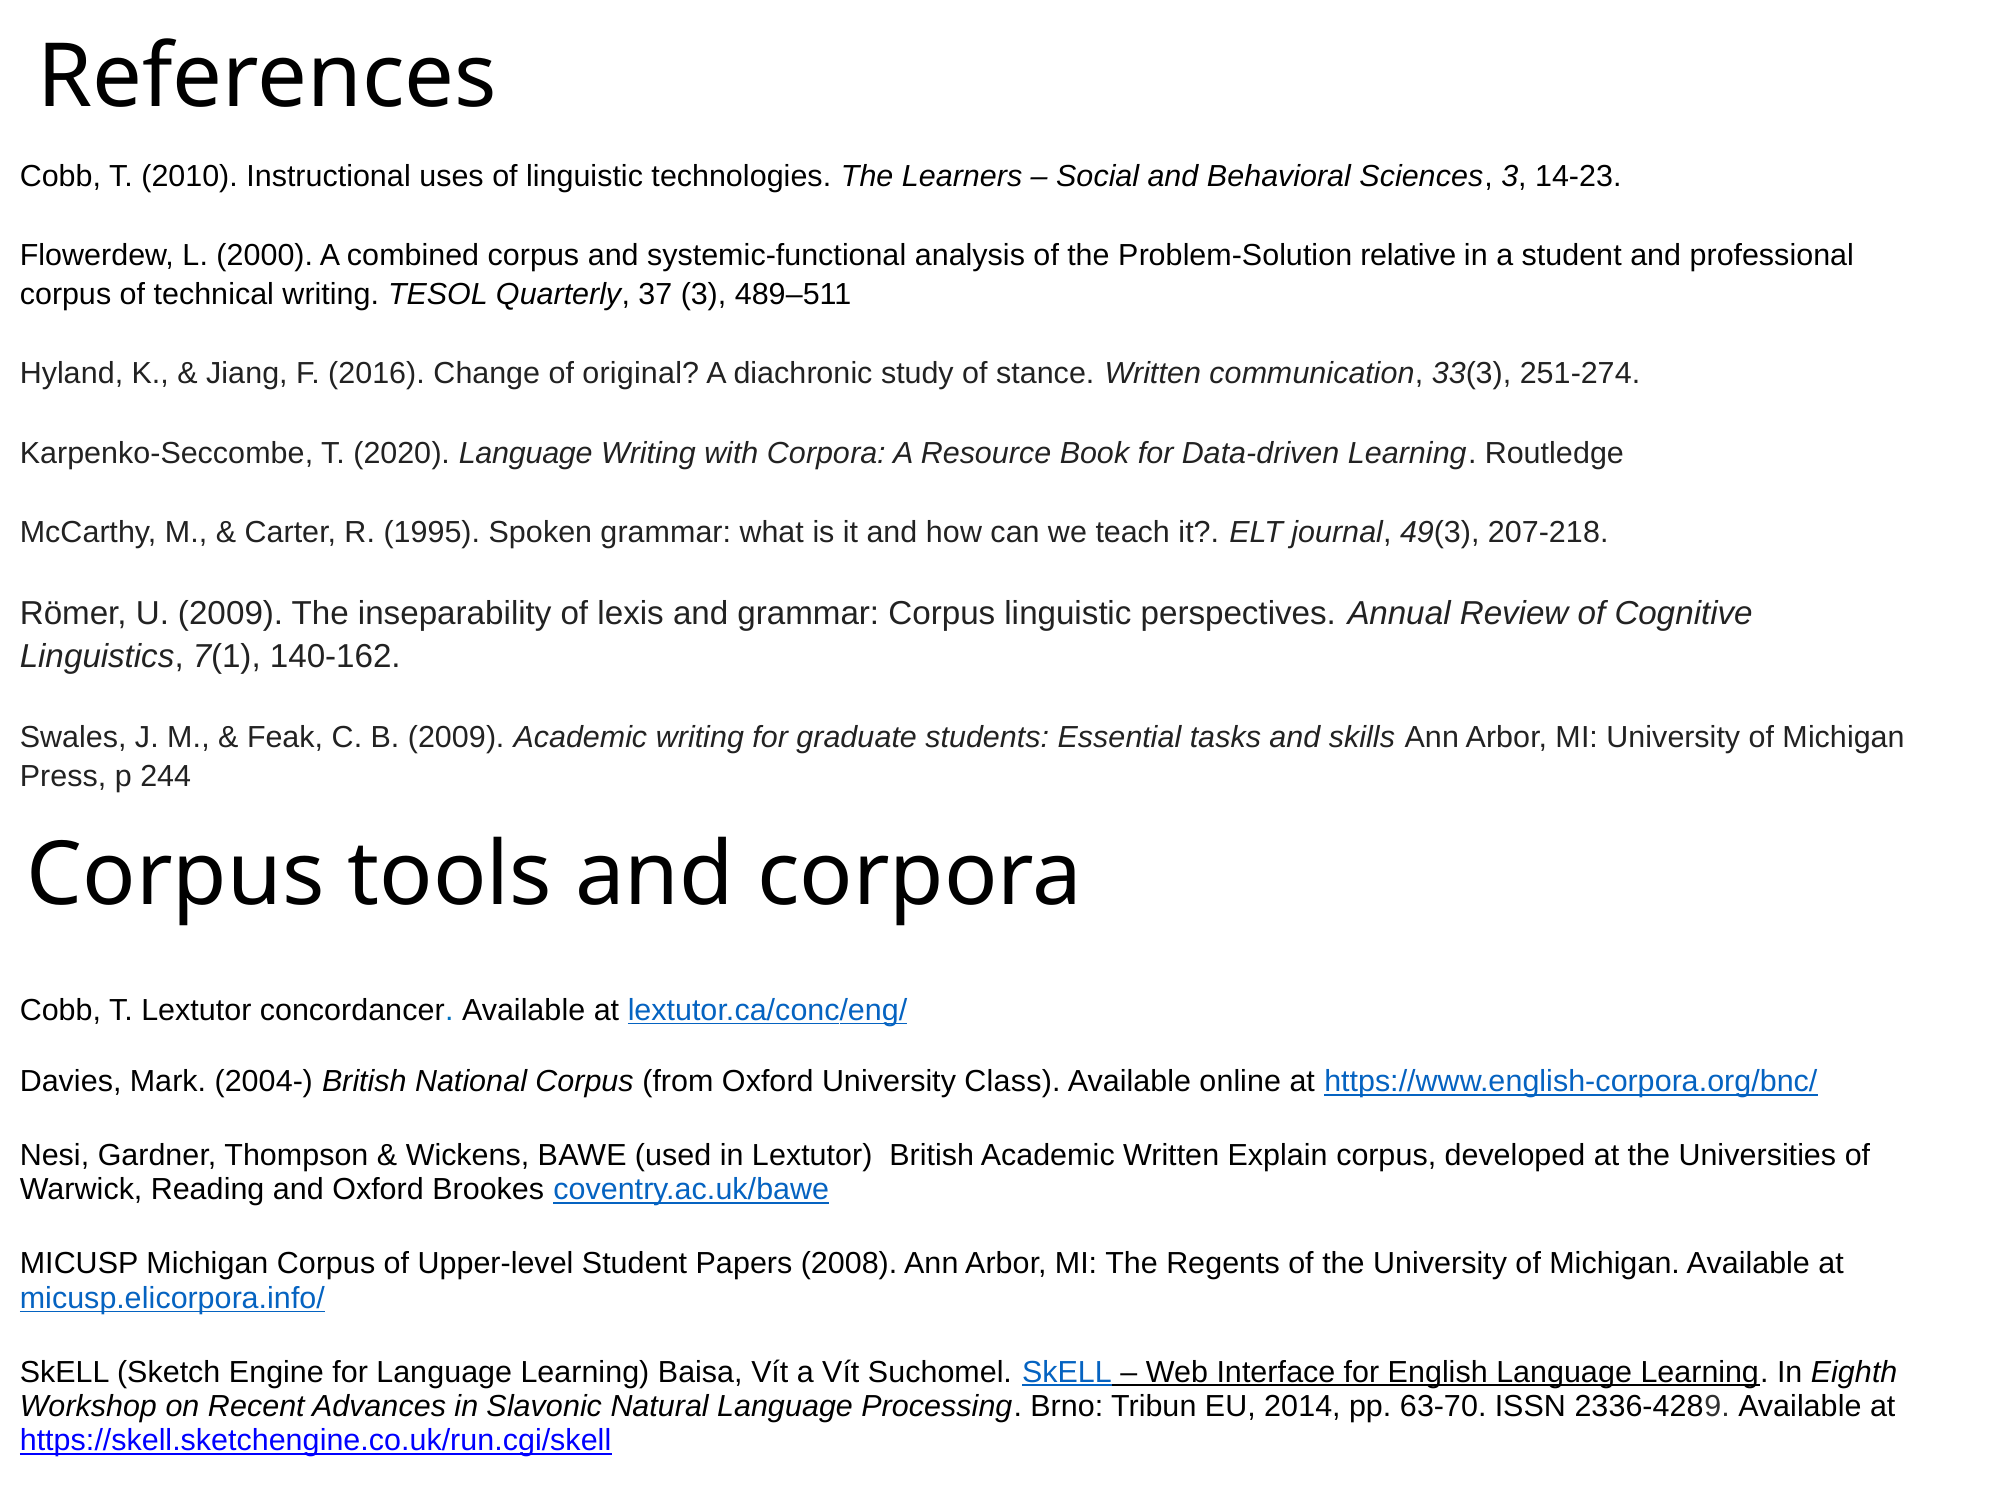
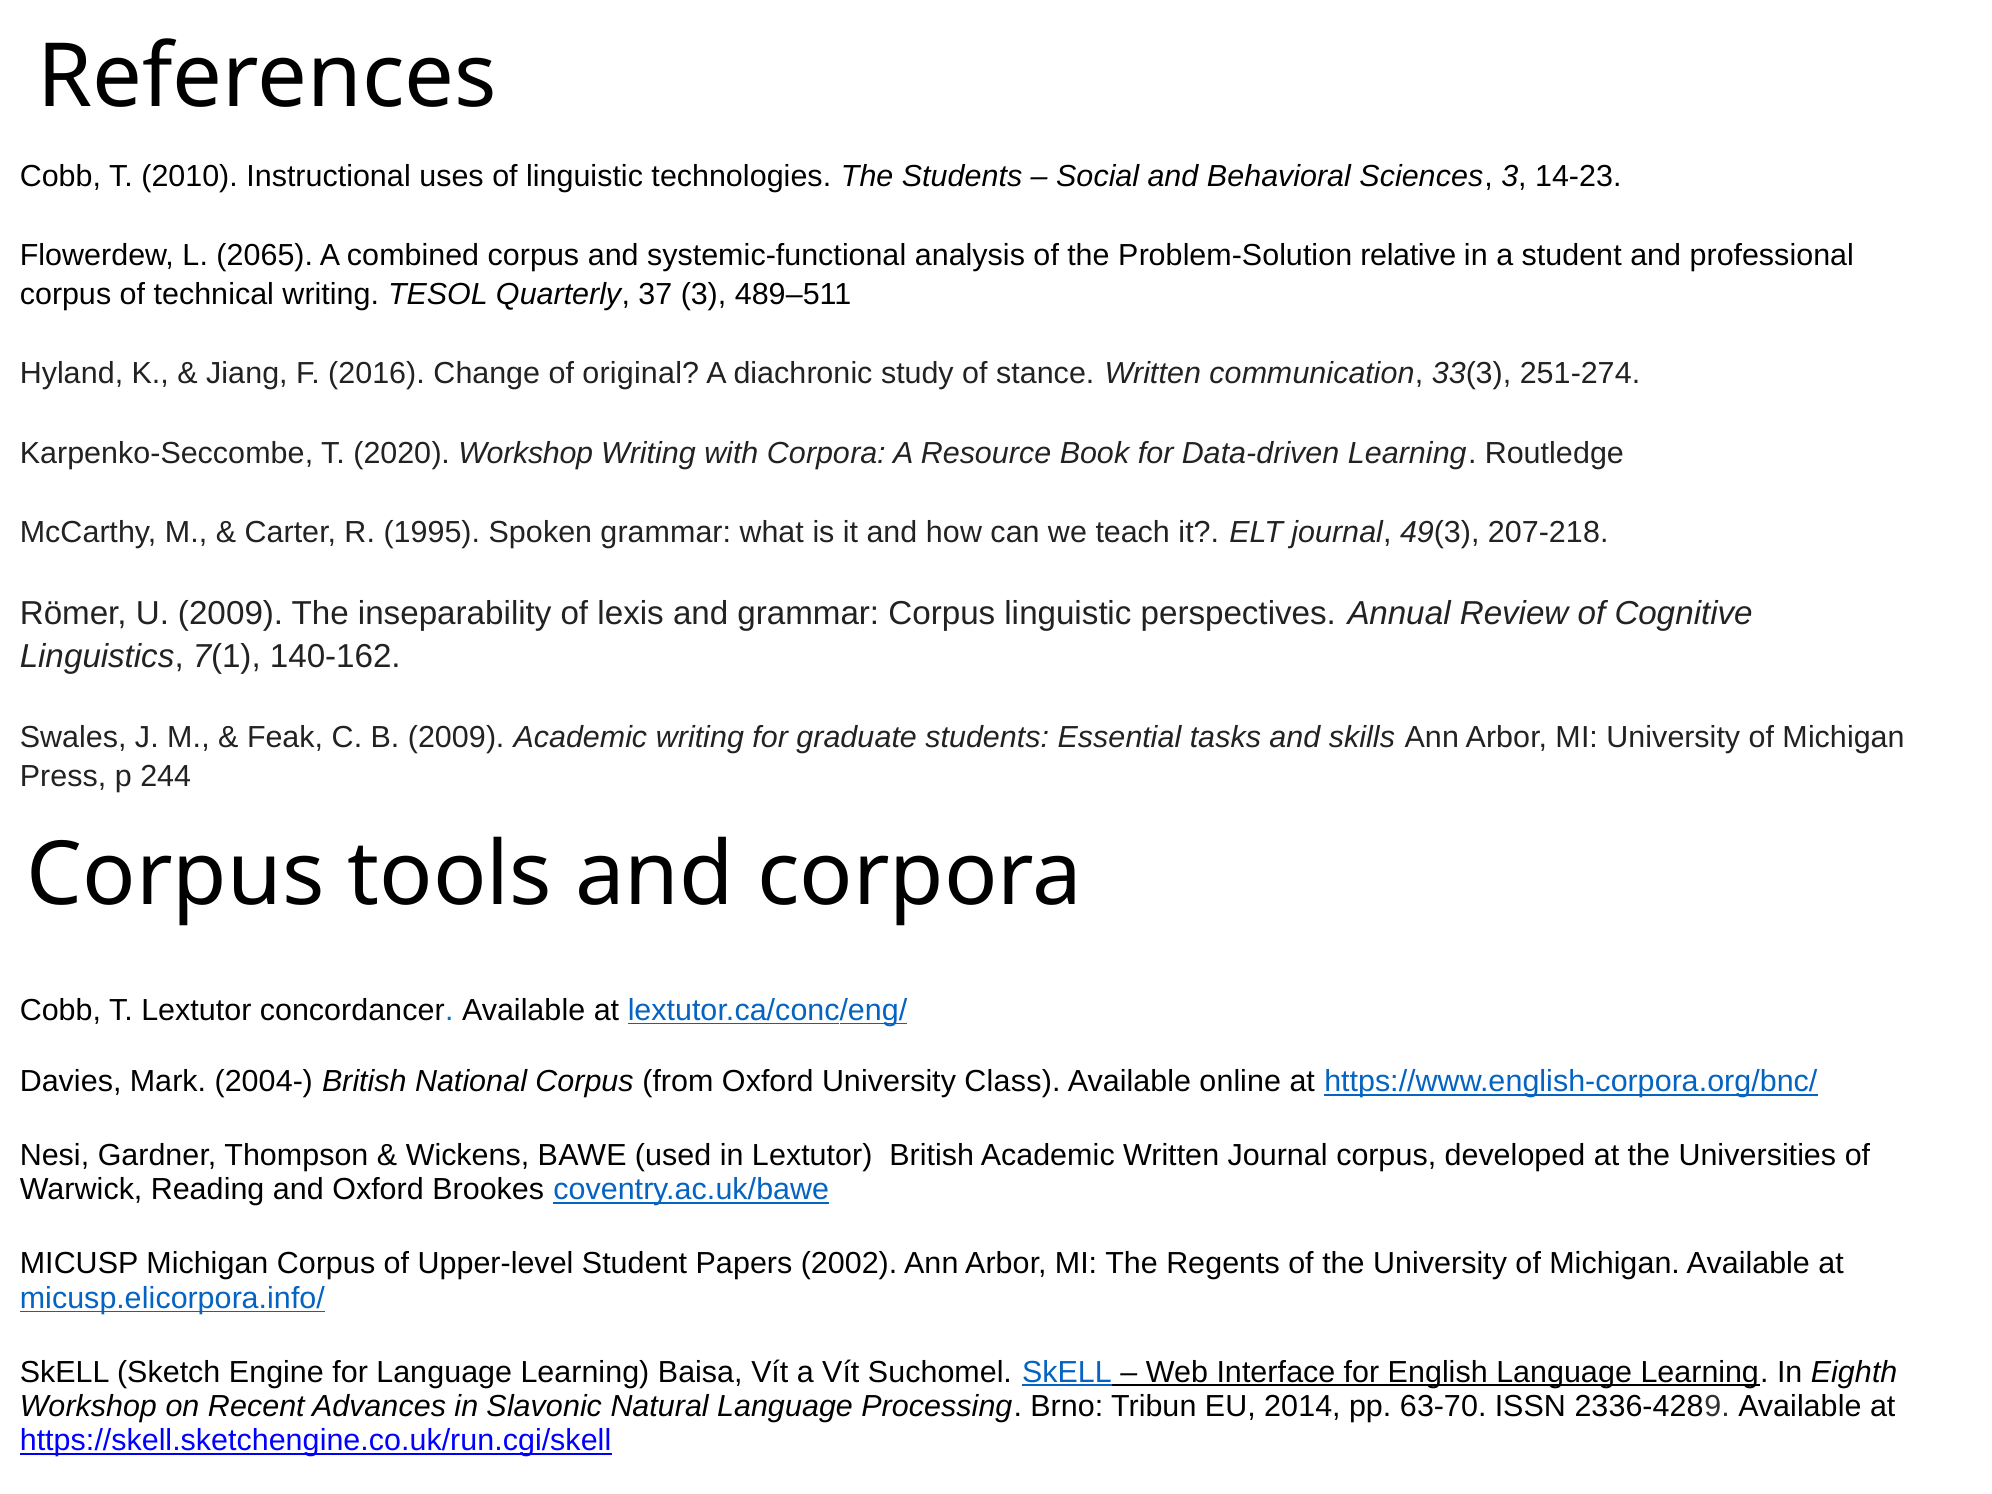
The Learners: Learners -> Students
2000: 2000 -> 2065
2020 Language: Language -> Workshop
Written Explain: Explain -> Journal
2008: 2008 -> 2002
